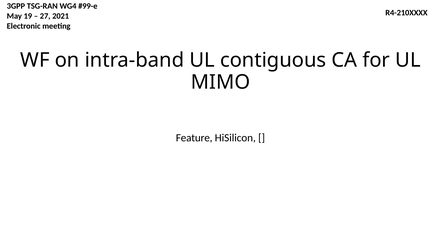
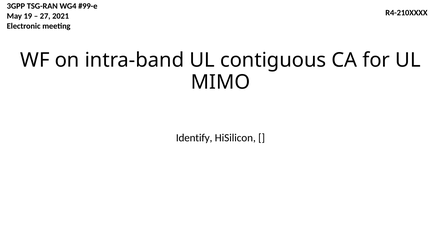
Feature: Feature -> Identify
